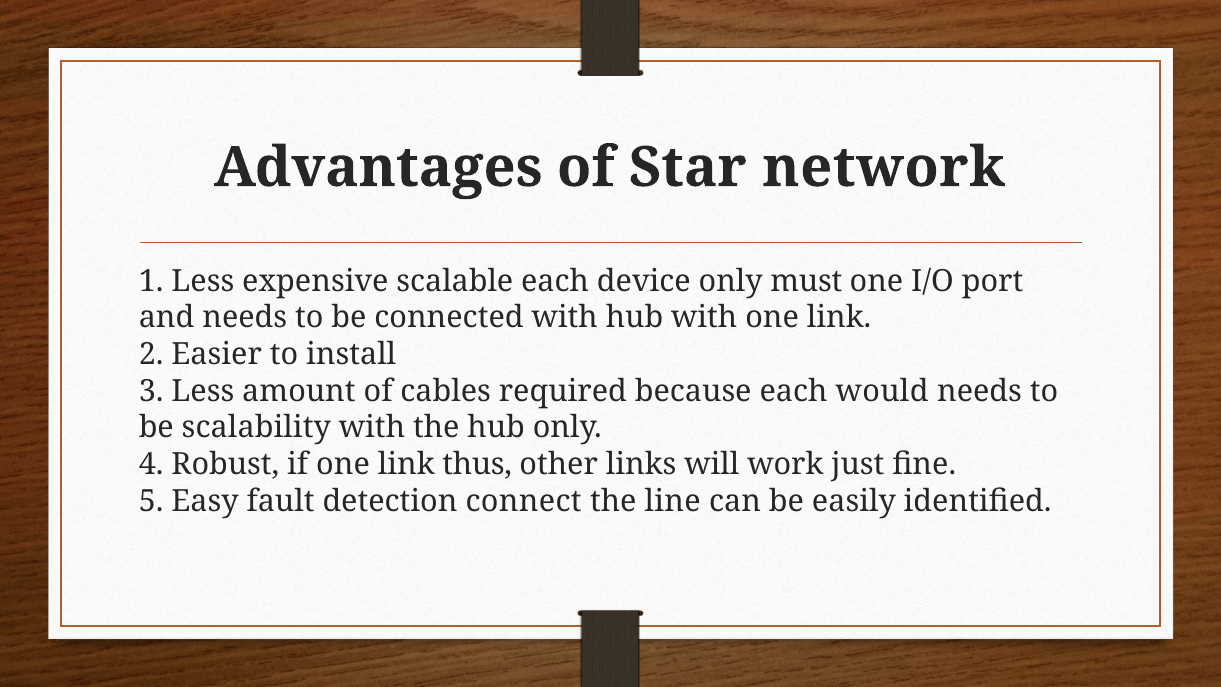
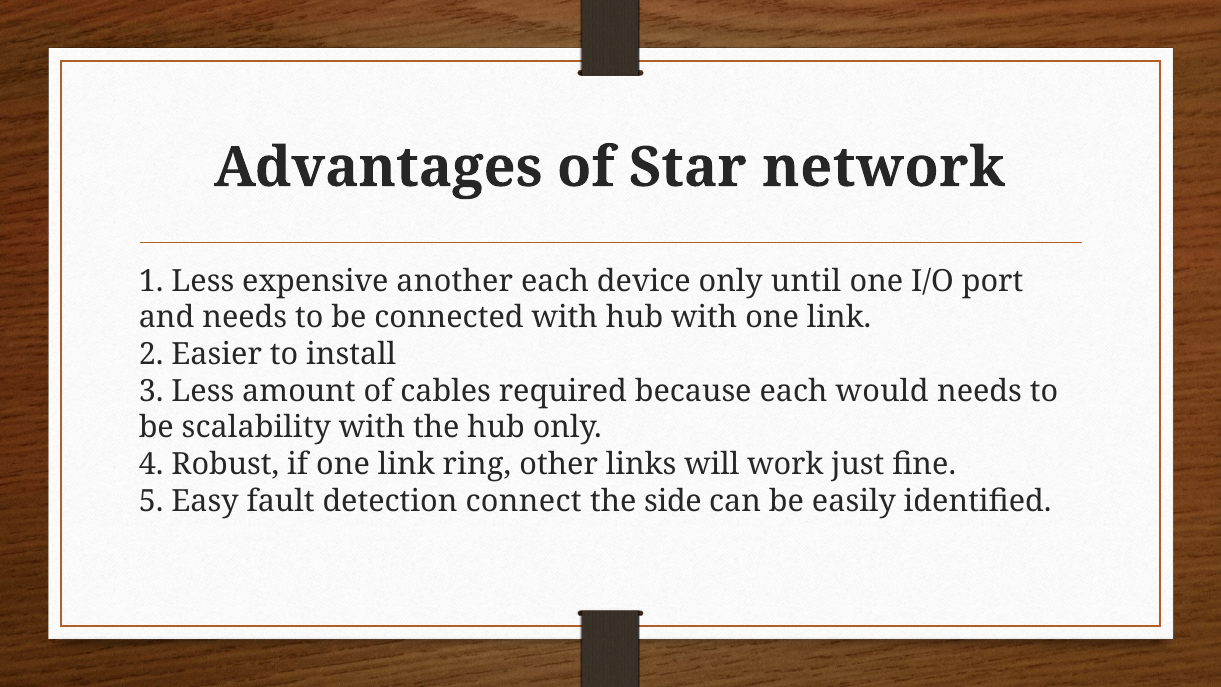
scalable: scalable -> another
must: must -> until
thus: thus -> ring
line: line -> side
